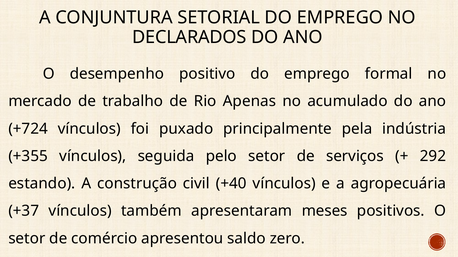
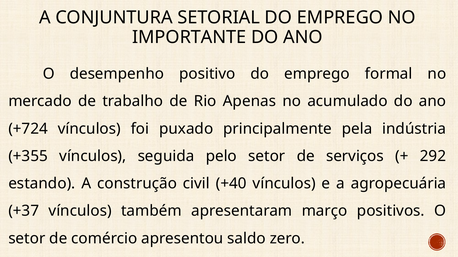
DECLARADOS: DECLARADOS -> IMPORTANTE
meses: meses -> março
